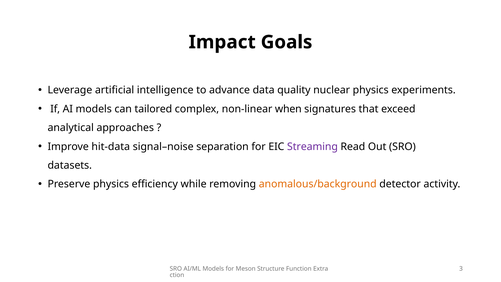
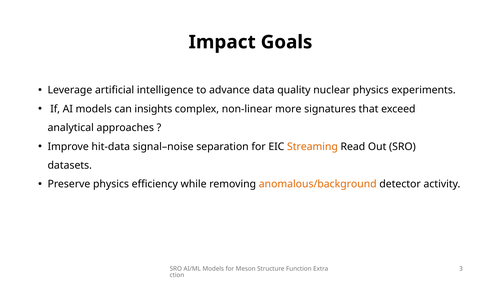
tailored: tailored -> insights
when: when -> more
Streaming colour: purple -> orange
